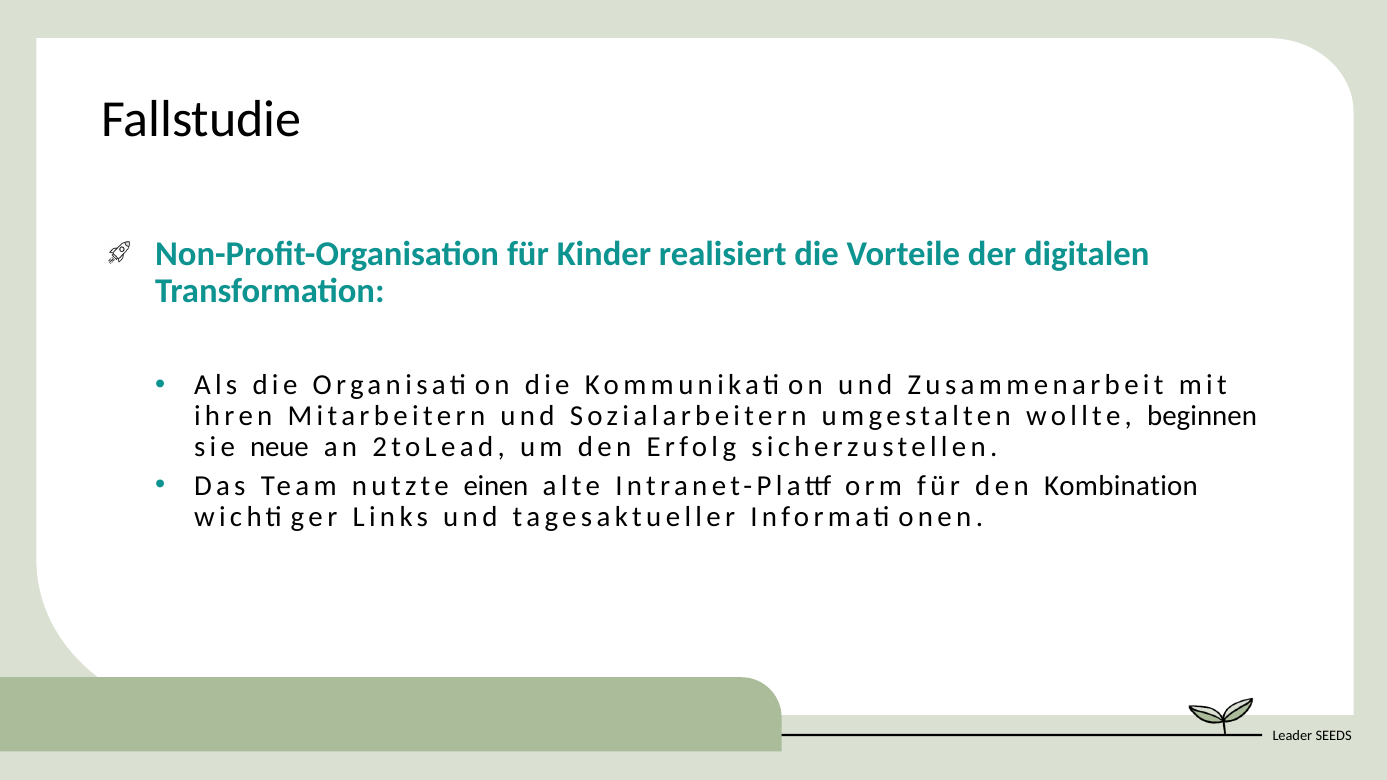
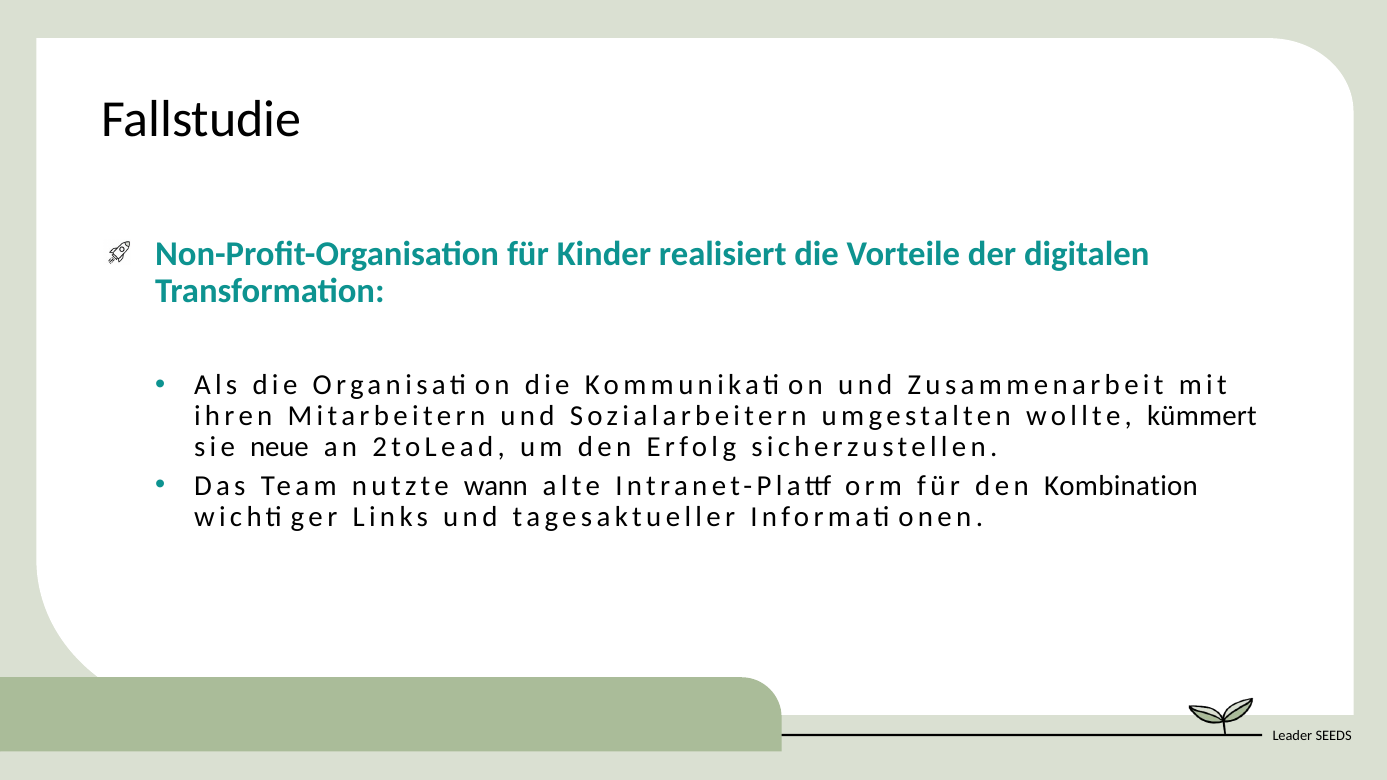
beginnen: beginnen -> kümmert
einen: einen -> wann
